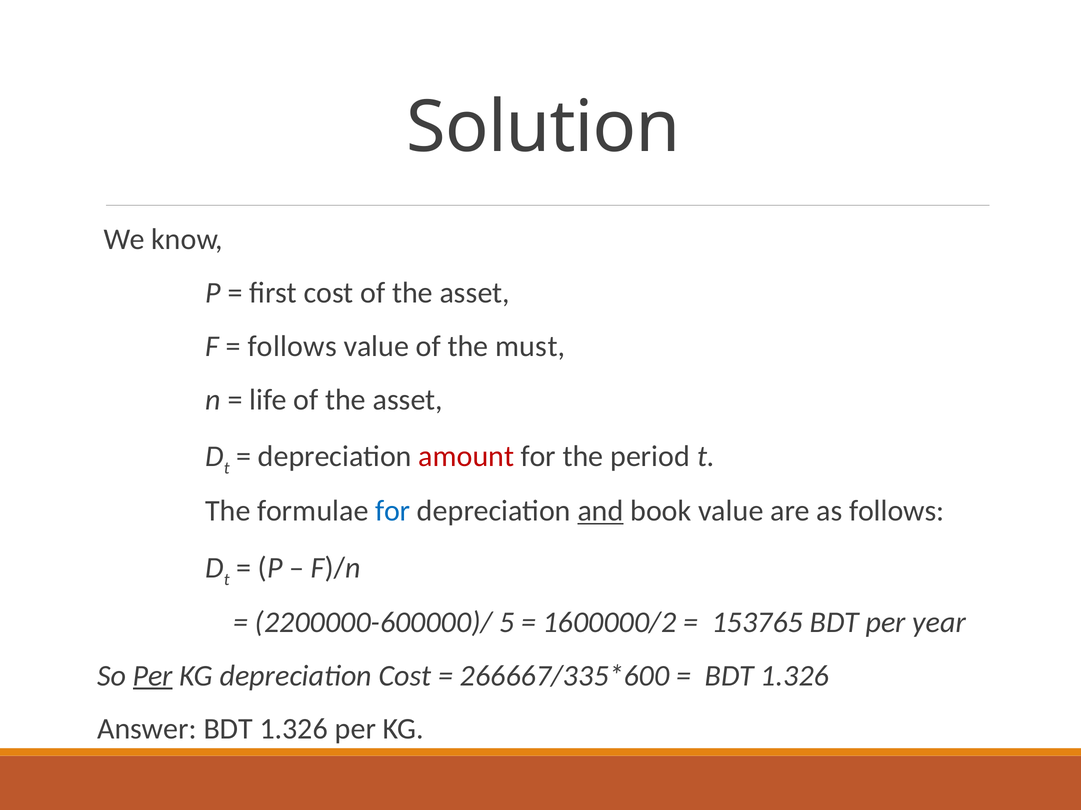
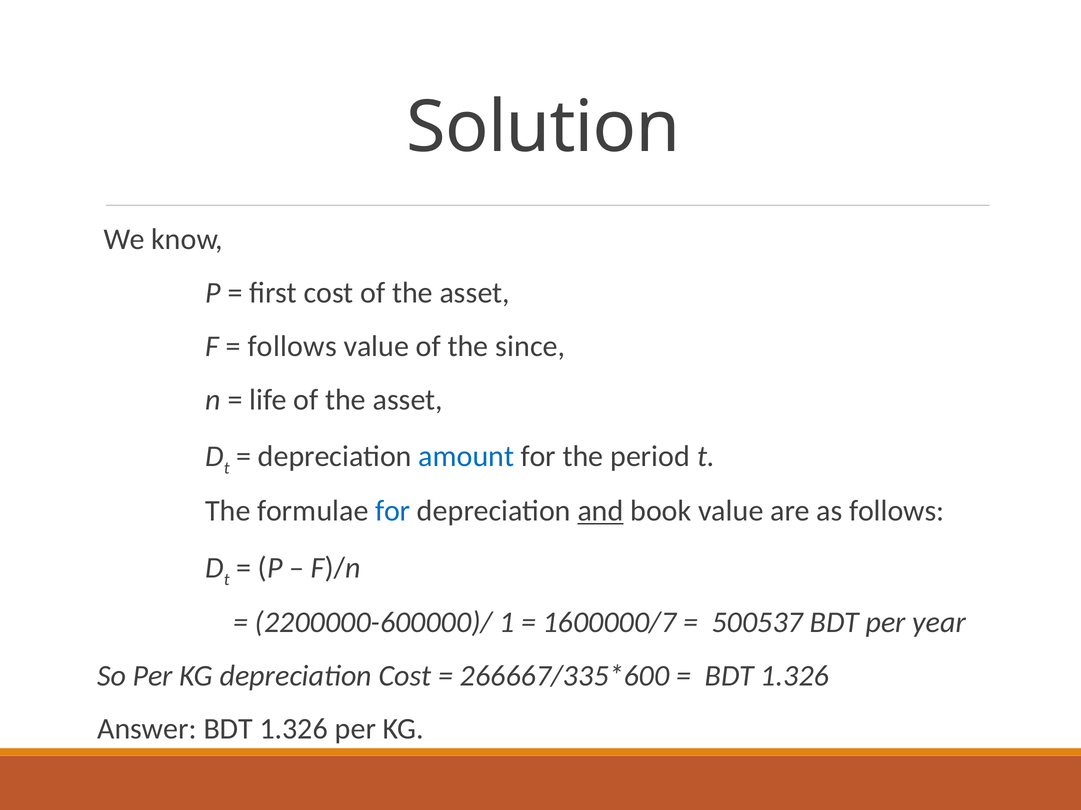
must: must -> since
amount colour: red -> blue
5: 5 -> 1
1600000/2: 1600000/2 -> 1600000/7
153765: 153765 -> 500537
Per at (153, 676) underline: present -> none
